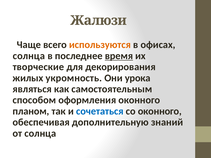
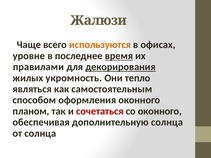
солнца at (29, 56): солнца -> уровне
творческие: творческие -> правилами
декорирования underline: none -> present
урока: урока -> тепло
сочетаться colour: blue -> red
дополнительную знаний: знаний -> солнца
